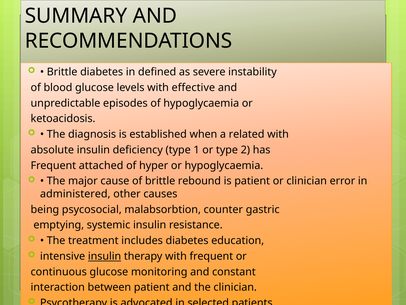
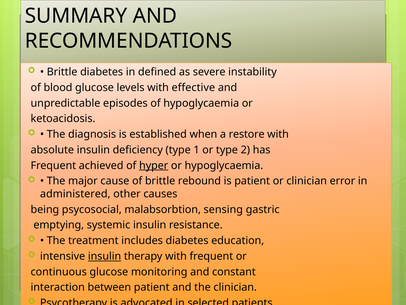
related: related -> restore
attached: attached -> achieved
hyper underline: none -> present
counter: counter -> sensing
